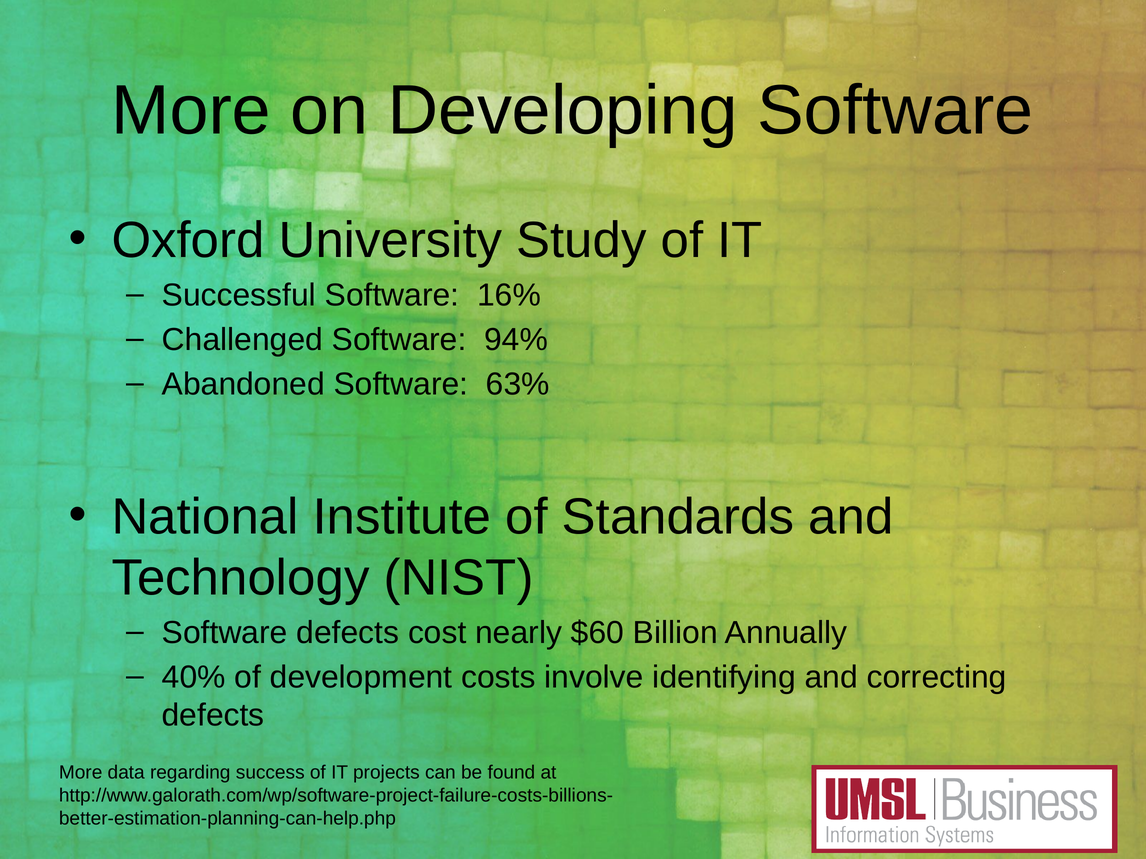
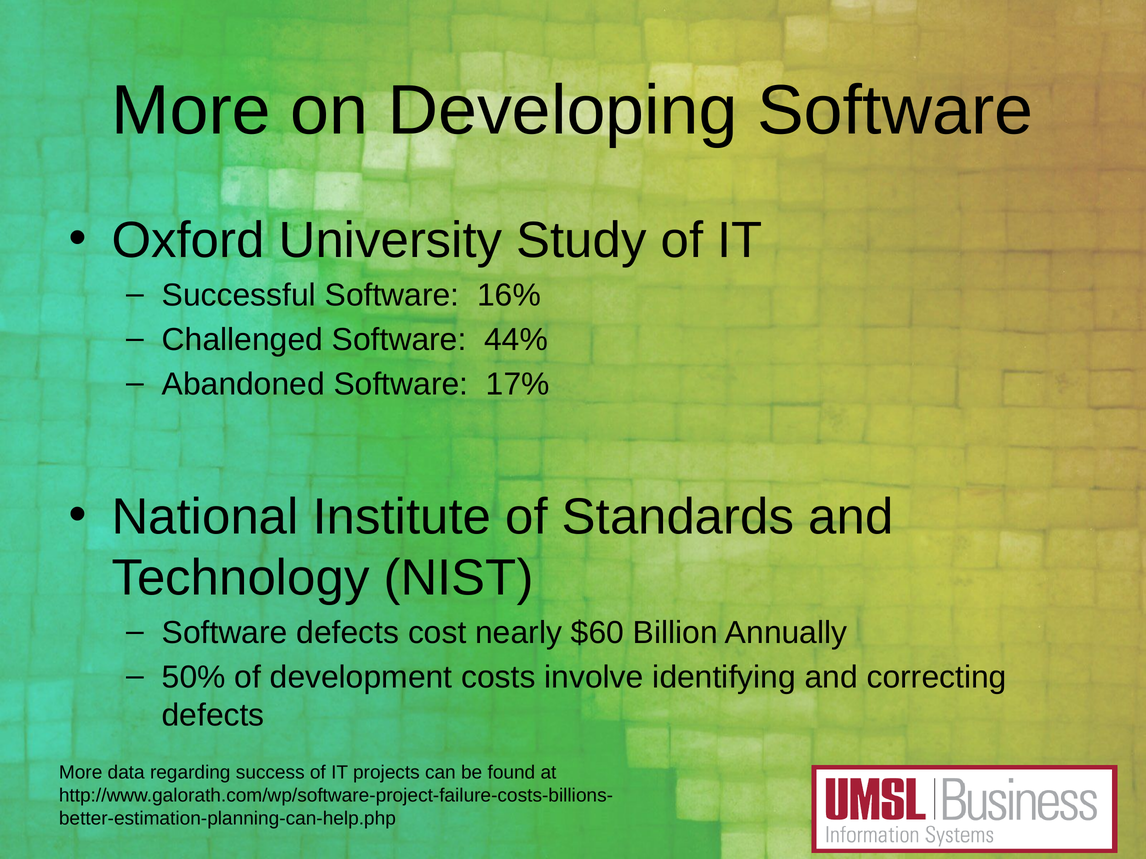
94%: 94% -> 44%
63%: 63% -> 17%
40%: 40% -> 50%
